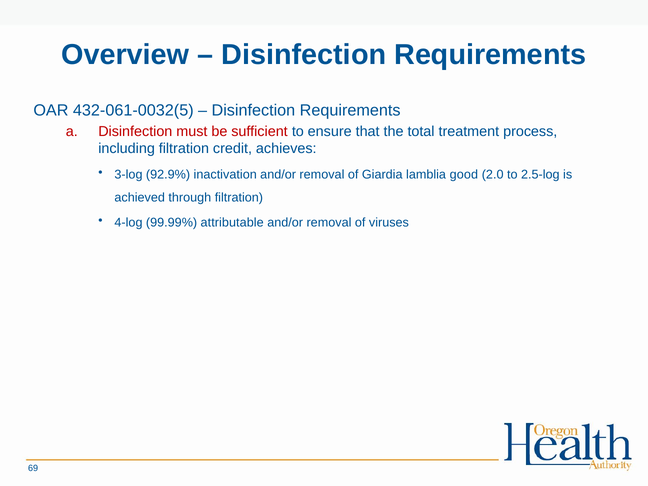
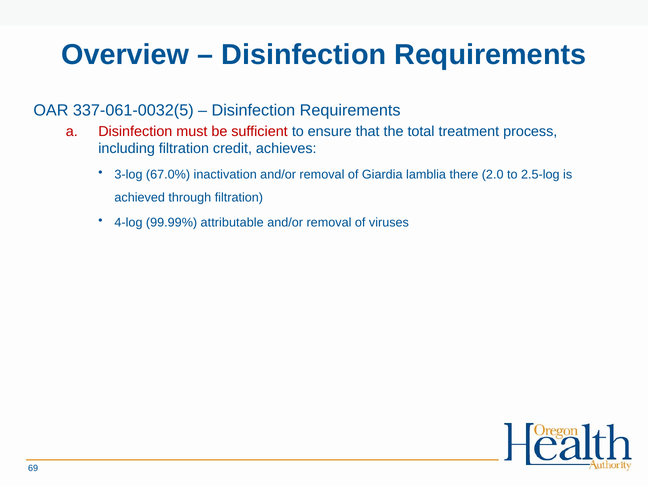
432-061-0032(5: 432-061-0032(5 -> 337-061-0032(5
92.9%: 92.9% -> 67.0%
good: good -> there
